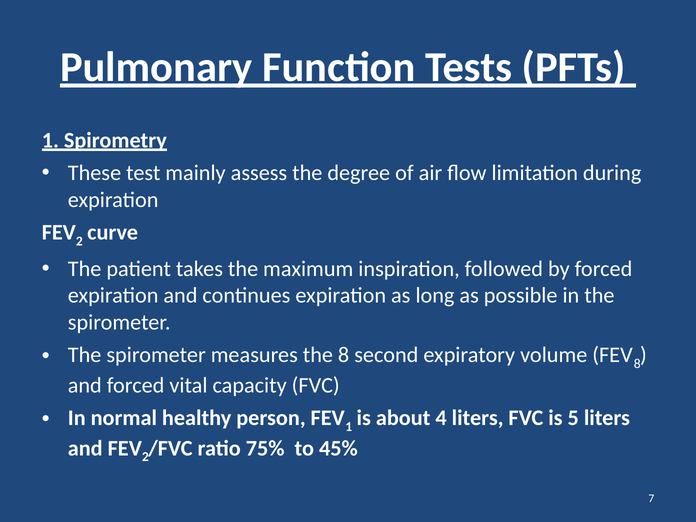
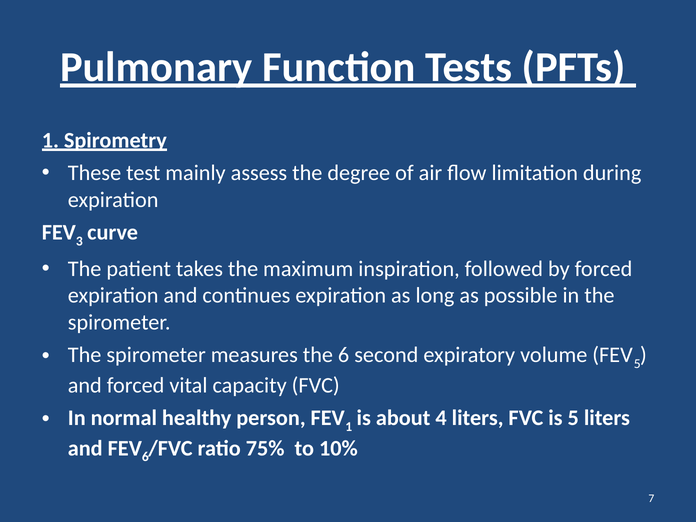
2 at (79, 241): 2 -> 3
the 8: 8 -> 6
8 at (637, 364): 8 -> 5
2 at (145, 457): 2 -> 6
45%: 45% -> 10%
